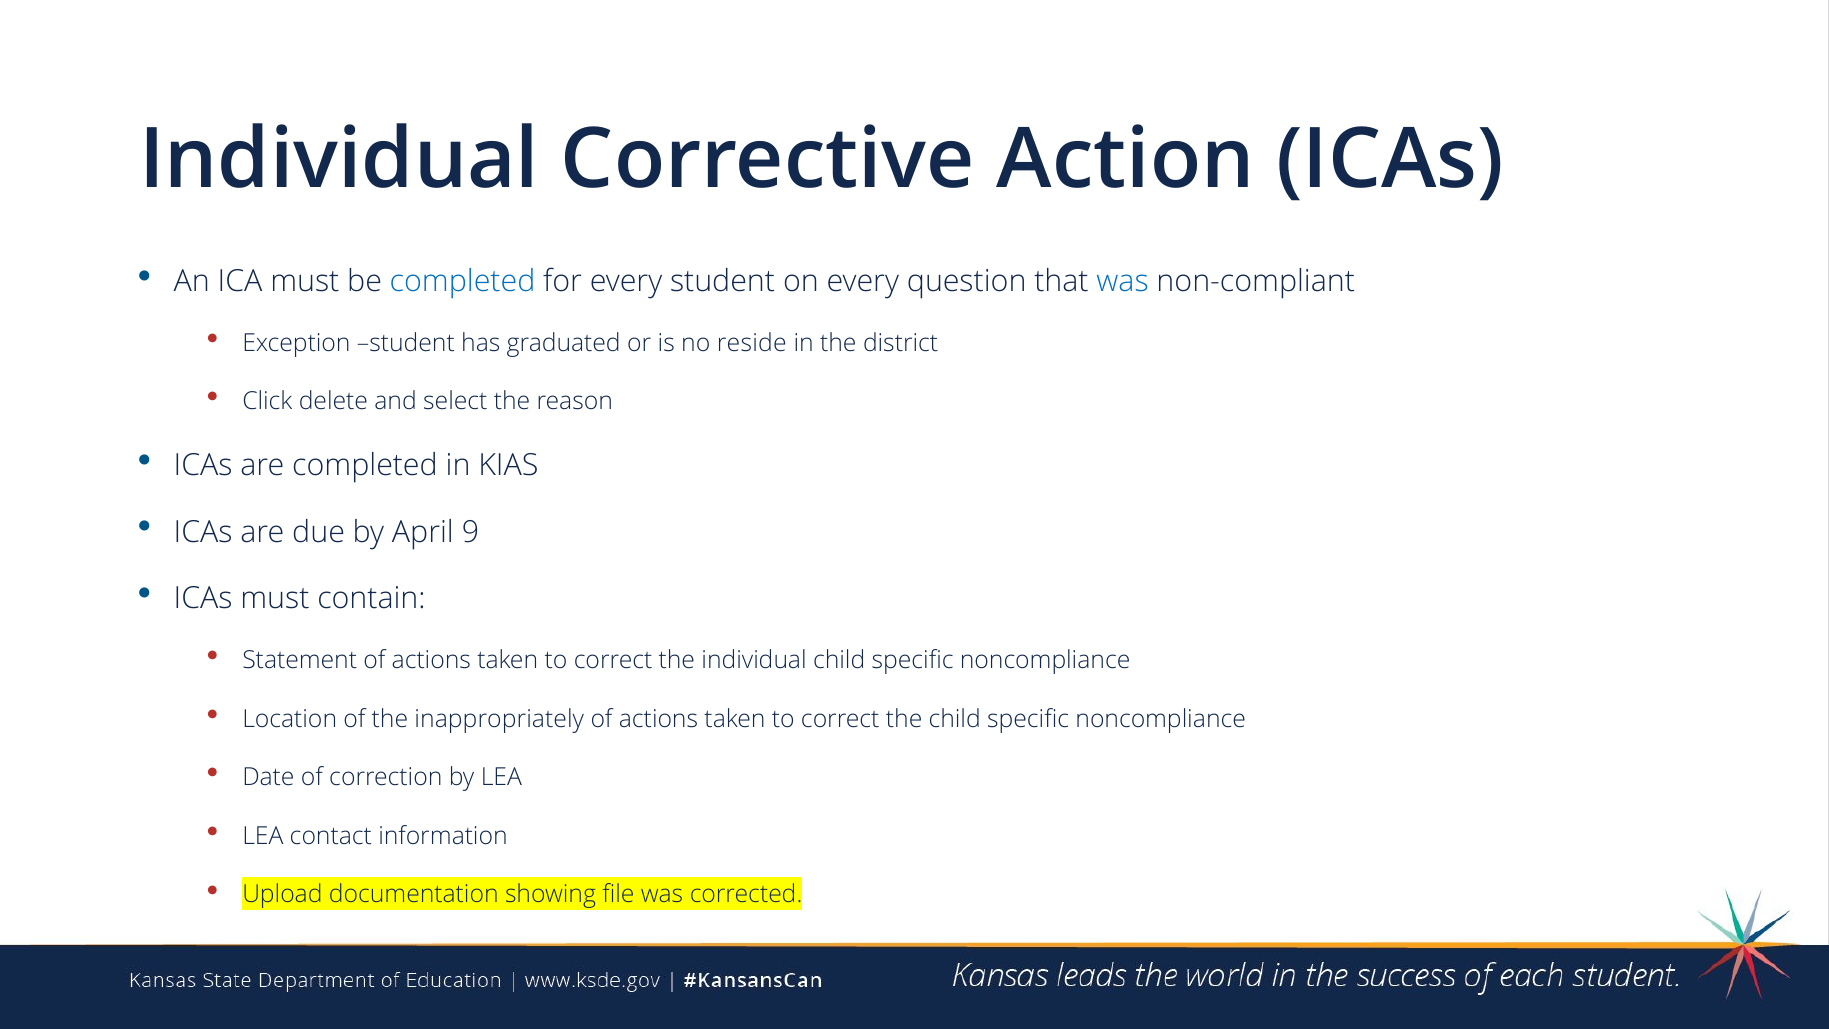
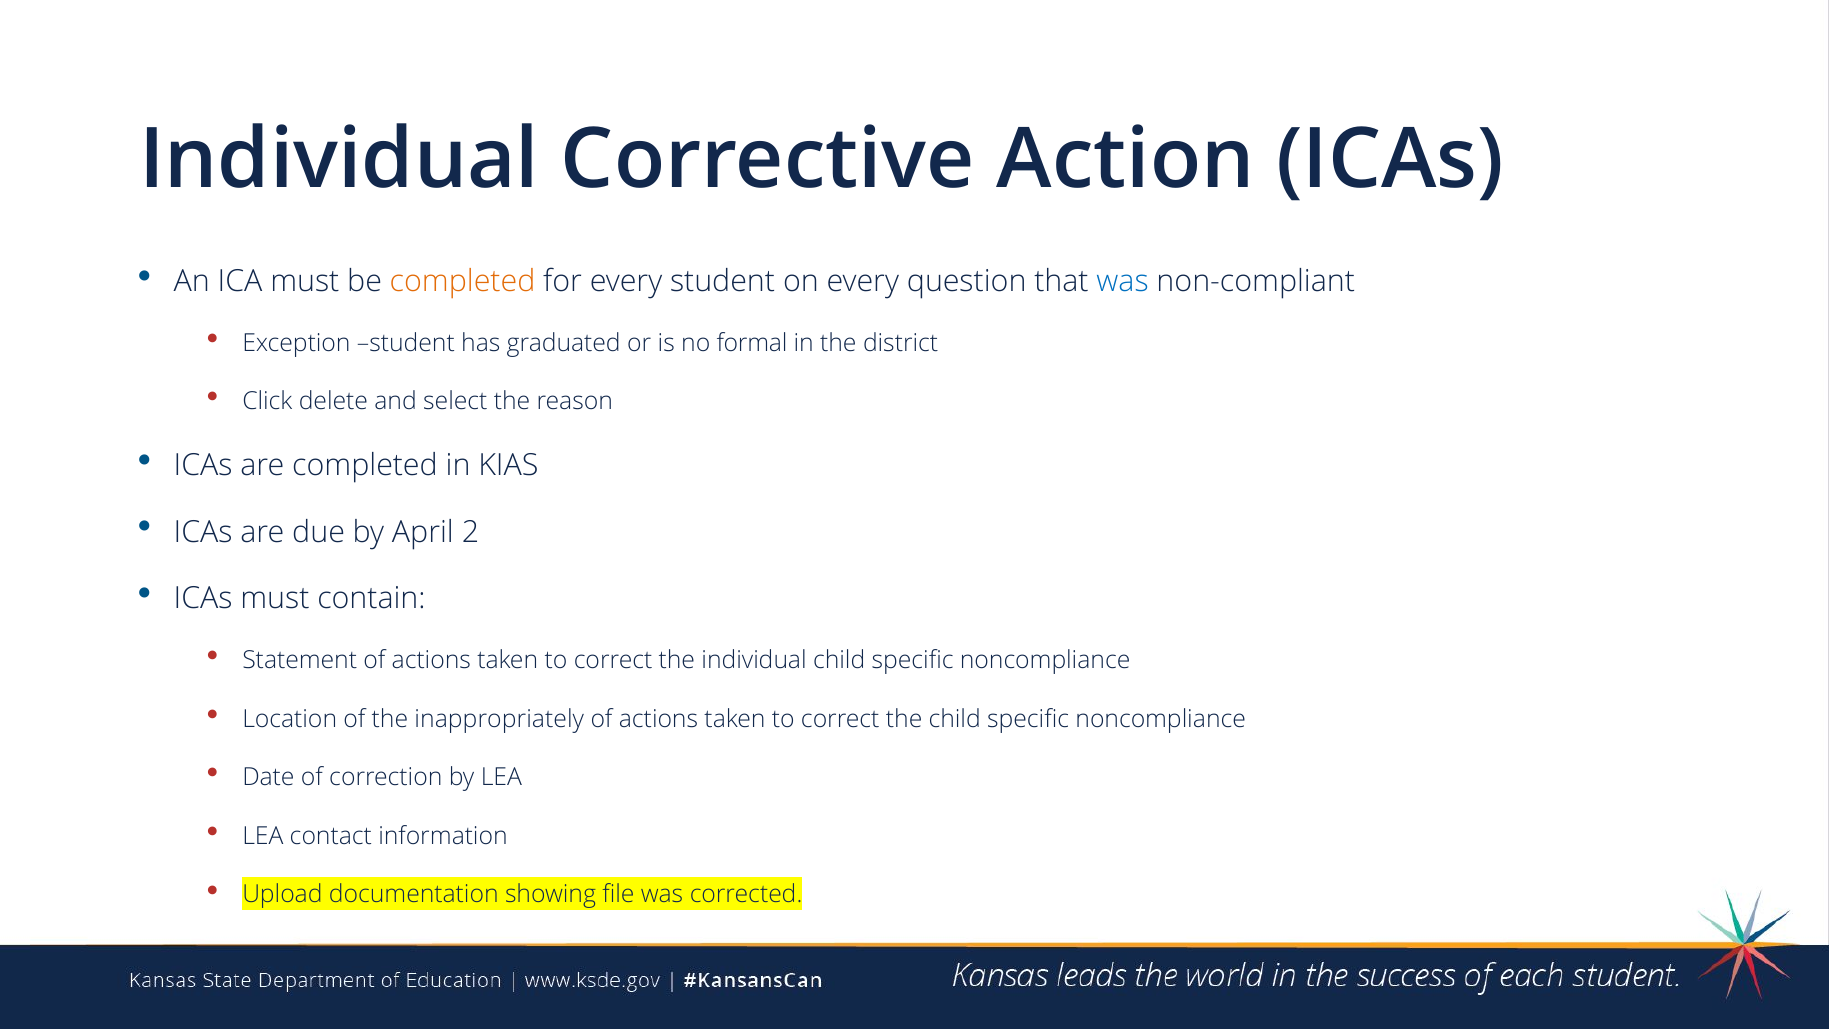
completed at (463, 281) colour: blue -> orange
reside: reside -> formal
9: 9 -> 2
